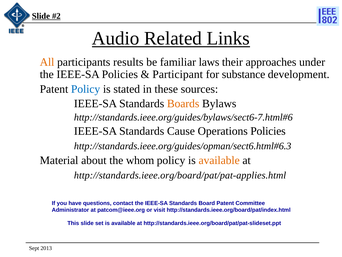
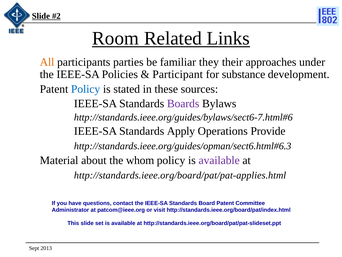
Audio: Audio -> Room
results: results -> parties
laws: laws -> they
Boards colour: orange -> purple
Cause: Cause -> Apply
Operations Policies: Policies -> Provide
available at (219, 160) colour: orange -> purple
